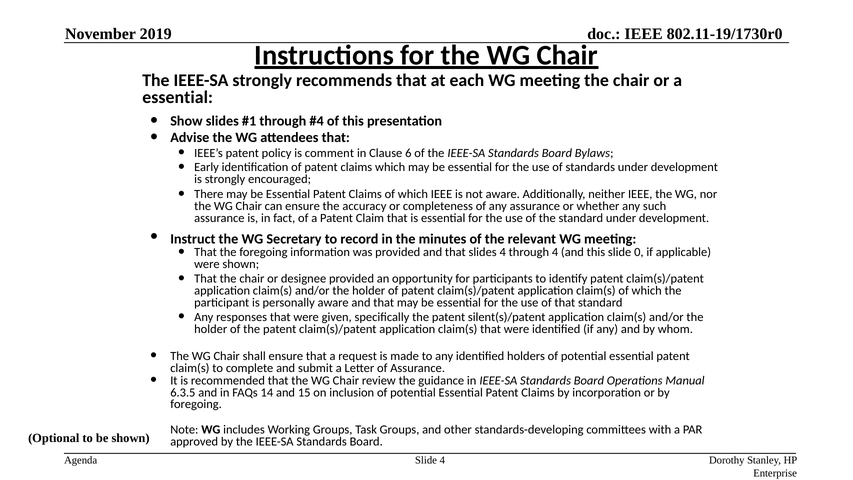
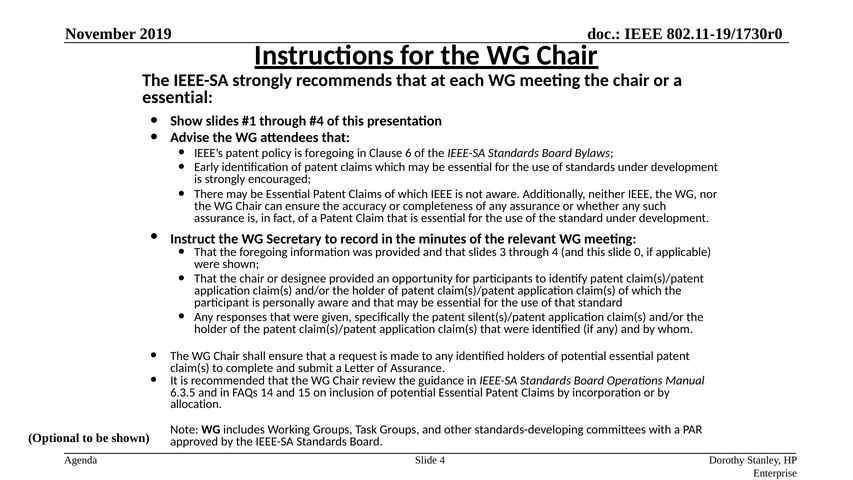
is comment: comment -> foregoing
slides 4: 4 -> 3
foregoing at (196, 404): foregoing -> allocation
